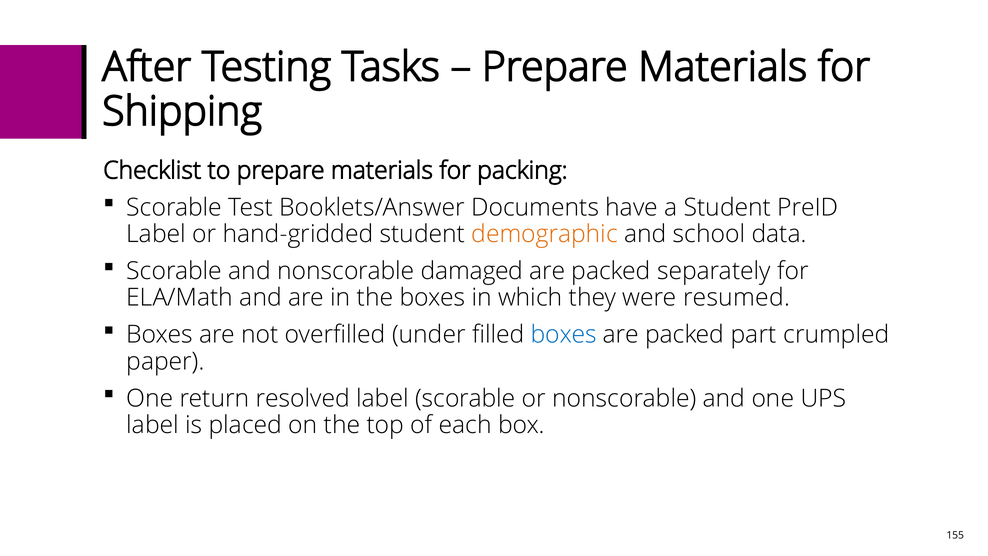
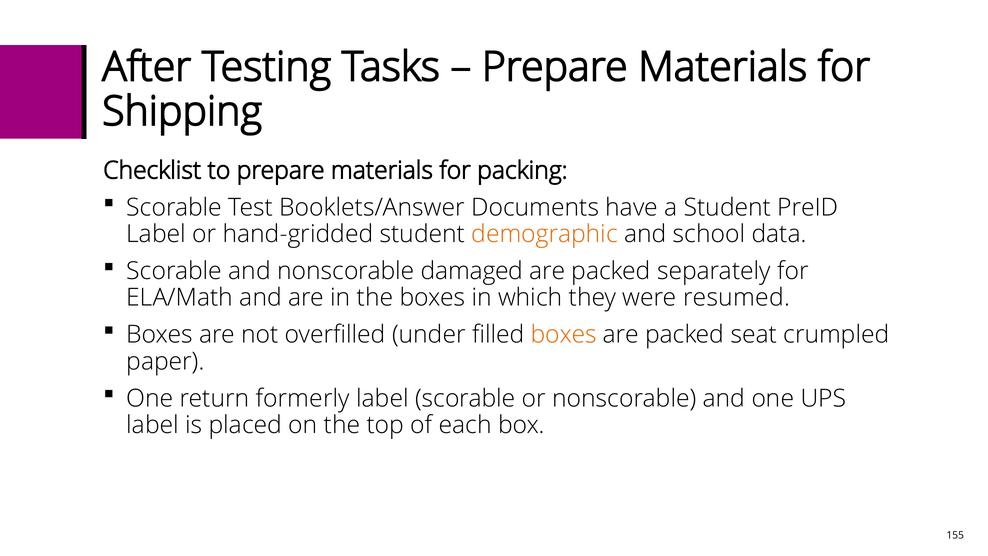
boxes at (564, 335) colour: blue -> orange
part: part -> seat
resolved: resolved -> formerly
